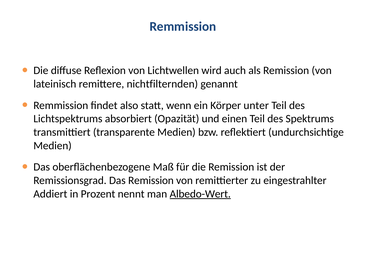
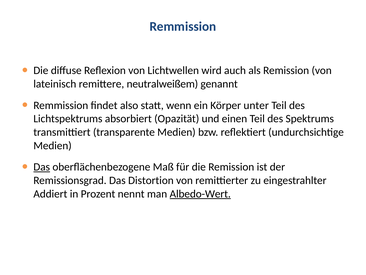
nichtfilternden: nichtfilternden -> neutralweißem
Das at (42, 167) underline: none -> present
Das Remission: Remission -> Distortion
